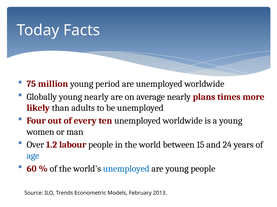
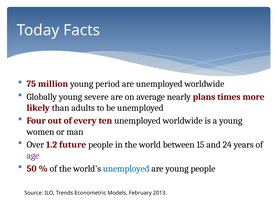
young nearly: nearly -> severe
labour: labour -> future
age colour: blue -> purple
60: 60 -> 50
